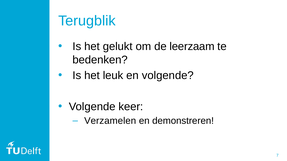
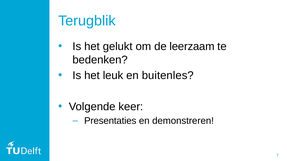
en volgende: volgende -> buitenles
Verzamelen: Verzamelen -> Presentaties
